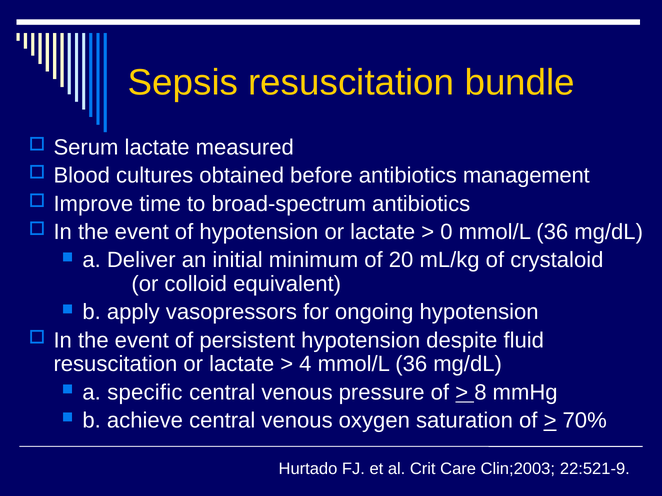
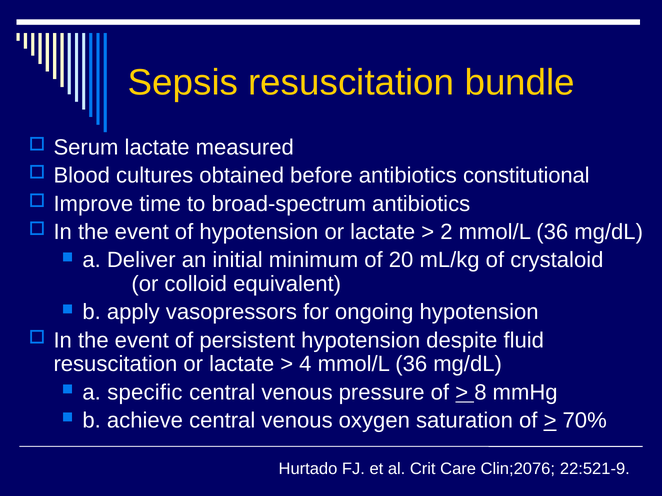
management: management -> constitutional
0: 0 -> 2
Clin;2003: Clin;2003 -> Clin;2076
